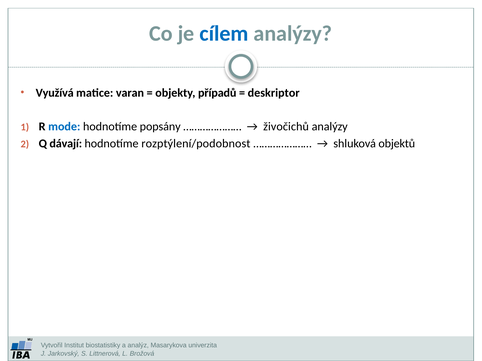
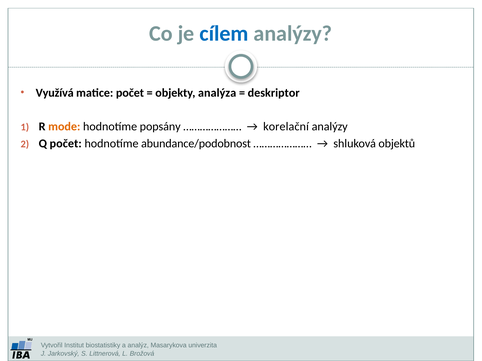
matice varan: varan -> počet
případů: případů -> analýza
mode colour: blue -> orange
živočichů: živočichů -> korelační
Q dávají: dávají -> počet
rozptýlení/podobnost: rozptýlení/podobnost -> abundance/podobnost
